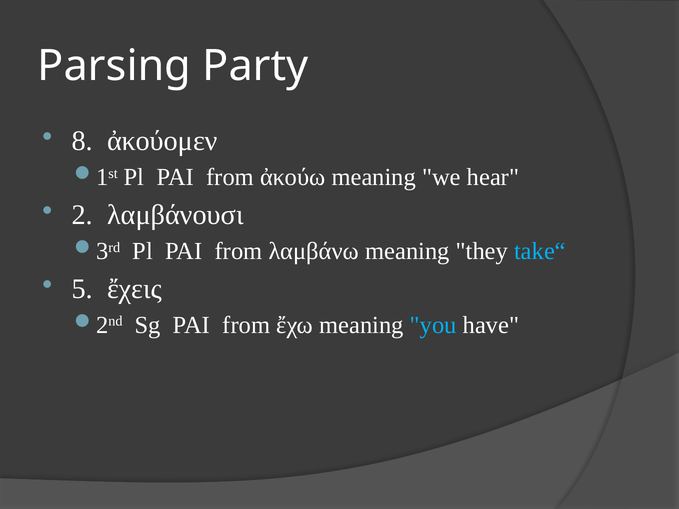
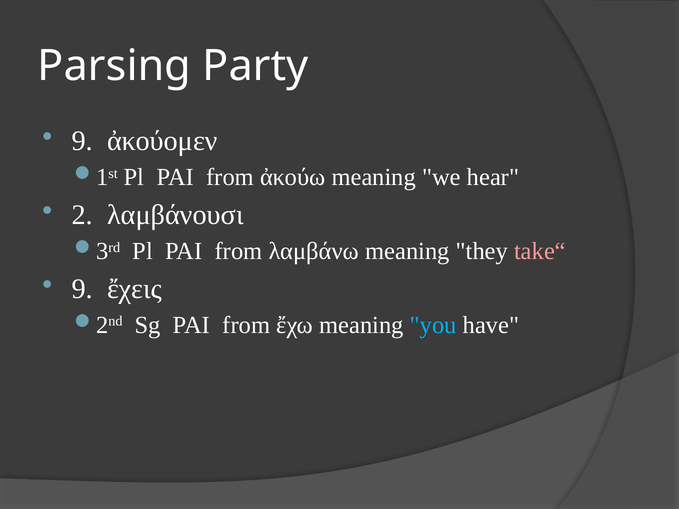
8 at (82, 141): 8 -> 9
take“ colour: light blue -> pink
5 at (82, 289): 5 -> 9
